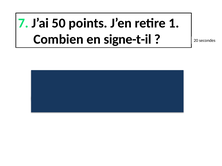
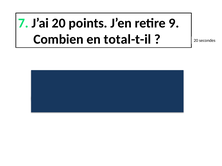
J’ai 50: 50 -> 20
1: 1 -> 9
signe-t-il: signe-t-il -> total-t-il
